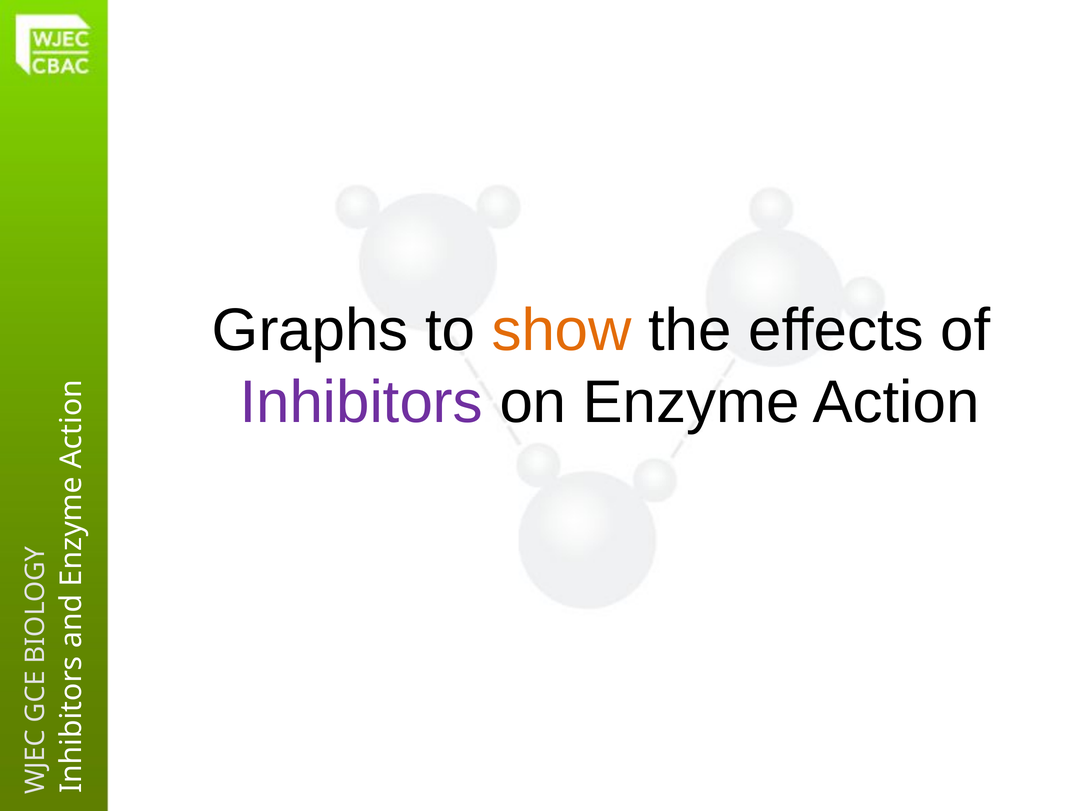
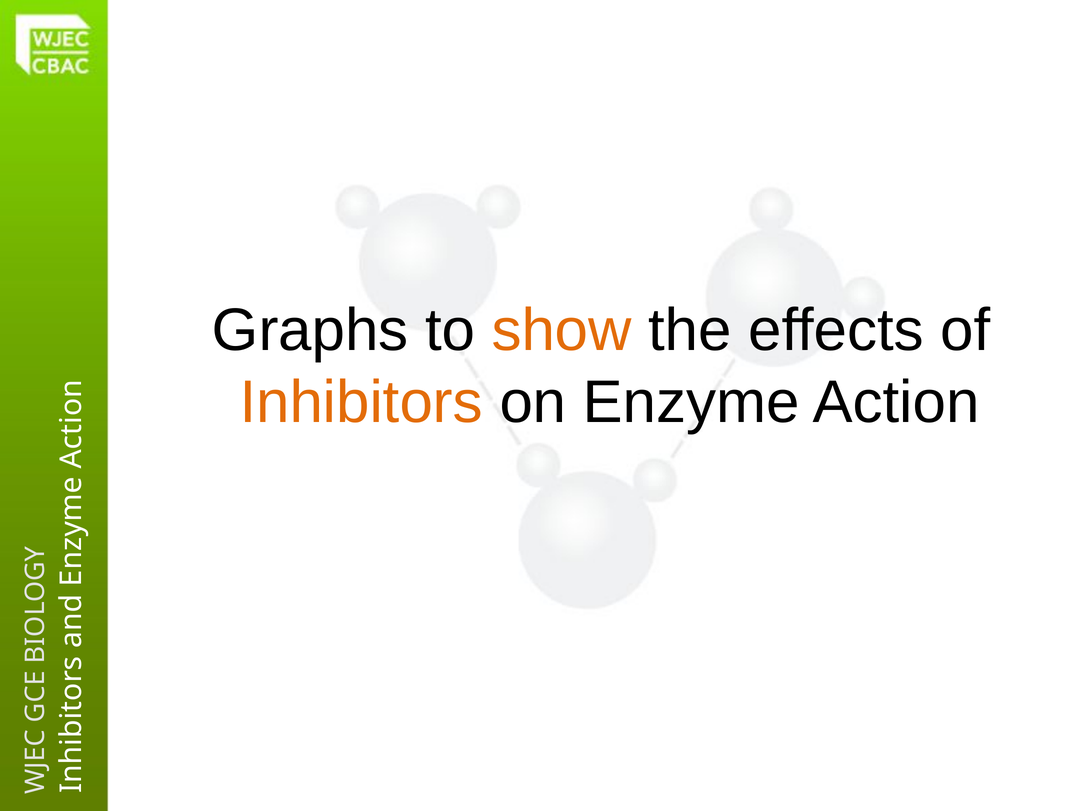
Inhibitors colour: purple -> orange
